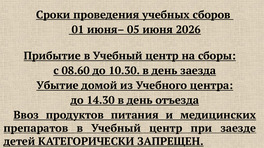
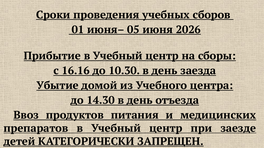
08.60: 08.60 -> 16.16
